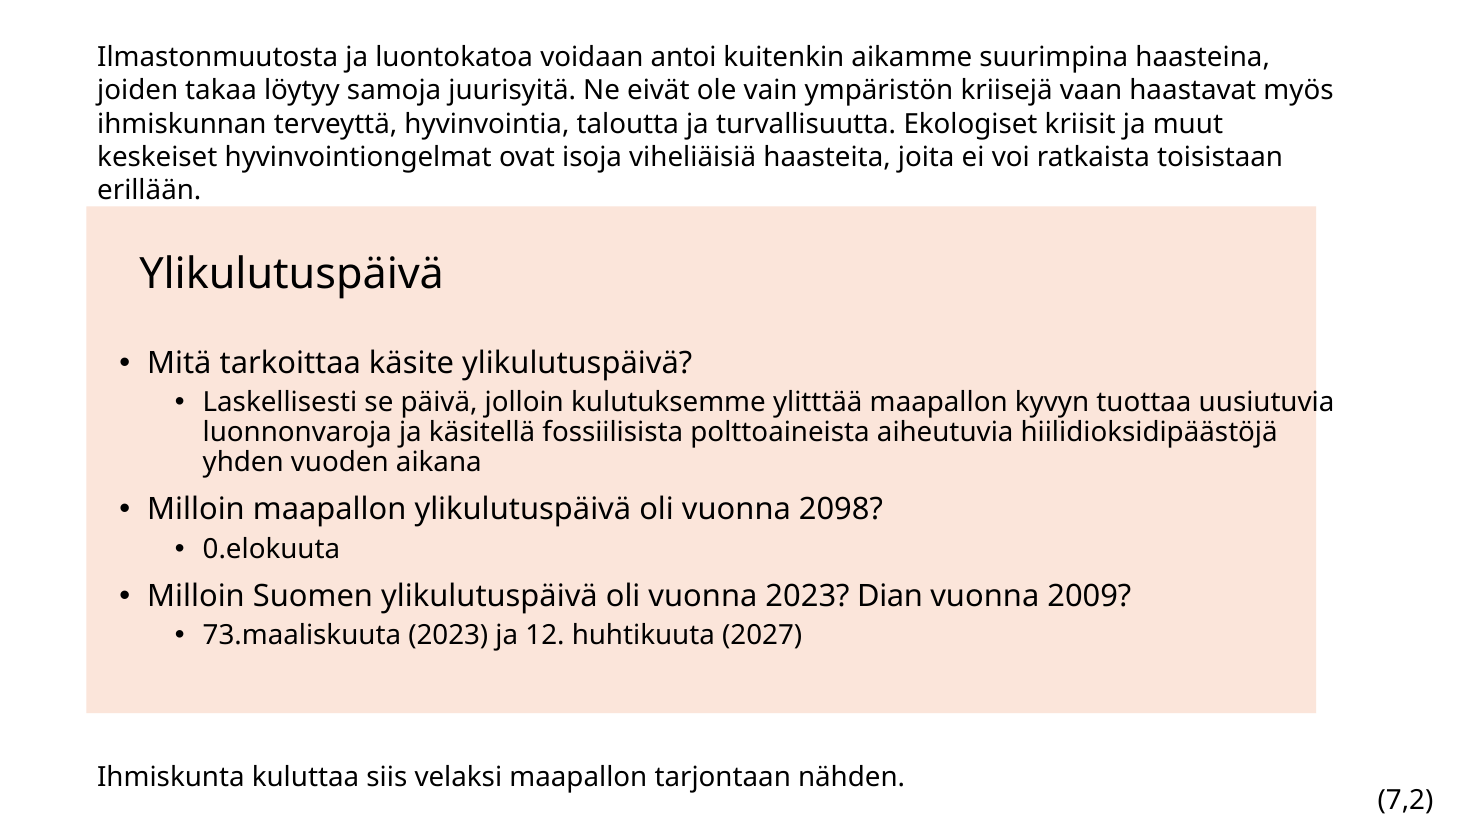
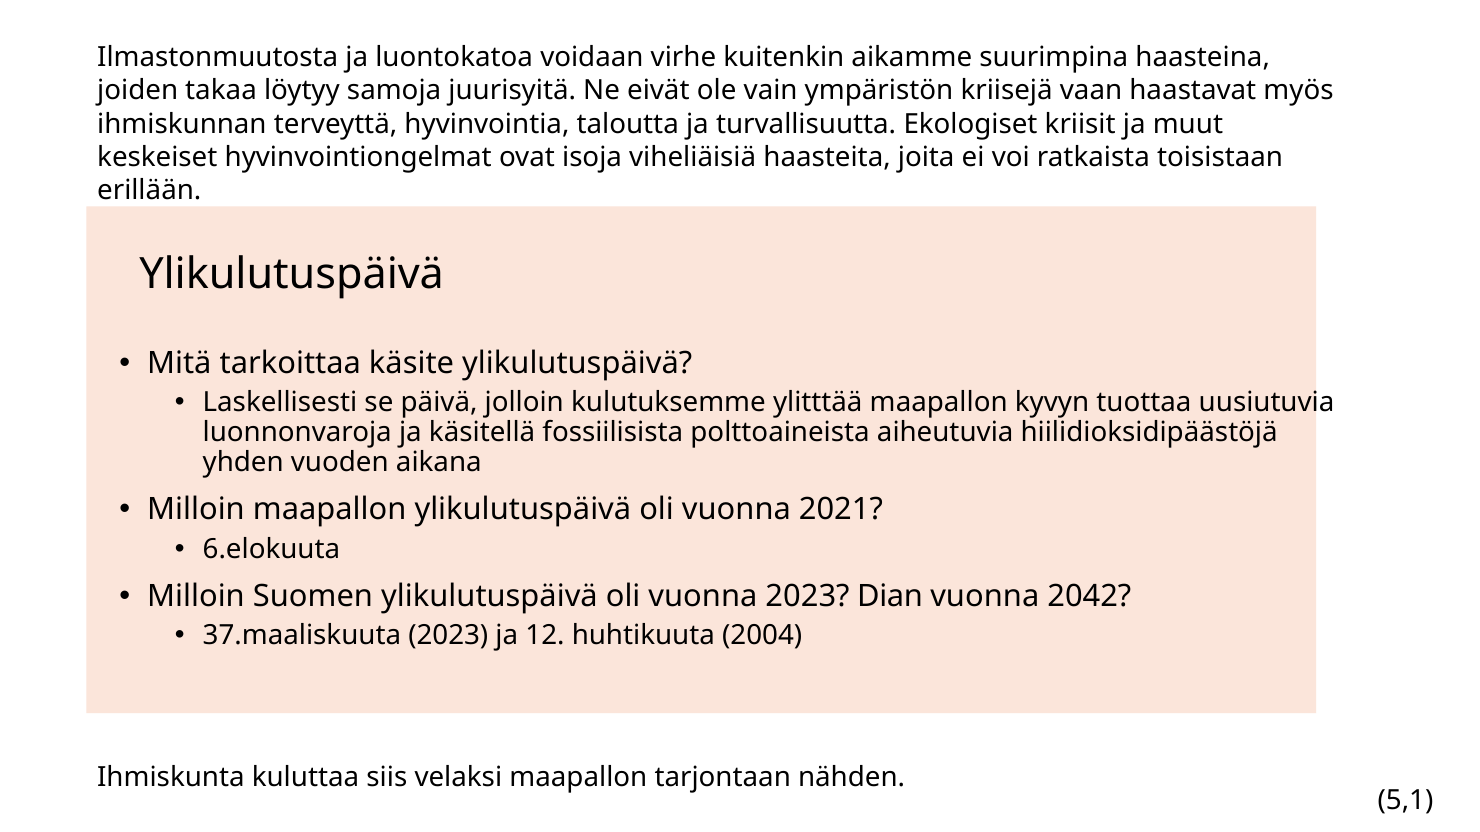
antoi: antoi -> virhe
2098: 2098 -> 2021
0.elokuuta: 0.elokuuta -> 6.elokuuta
2009: 2009 -> 2042
73.maaliskuuta: 73.maaliskuuta -> 37.maaliskuuta
2027: 2027 -> 2004
7,2: 7,2 -> 5,1
